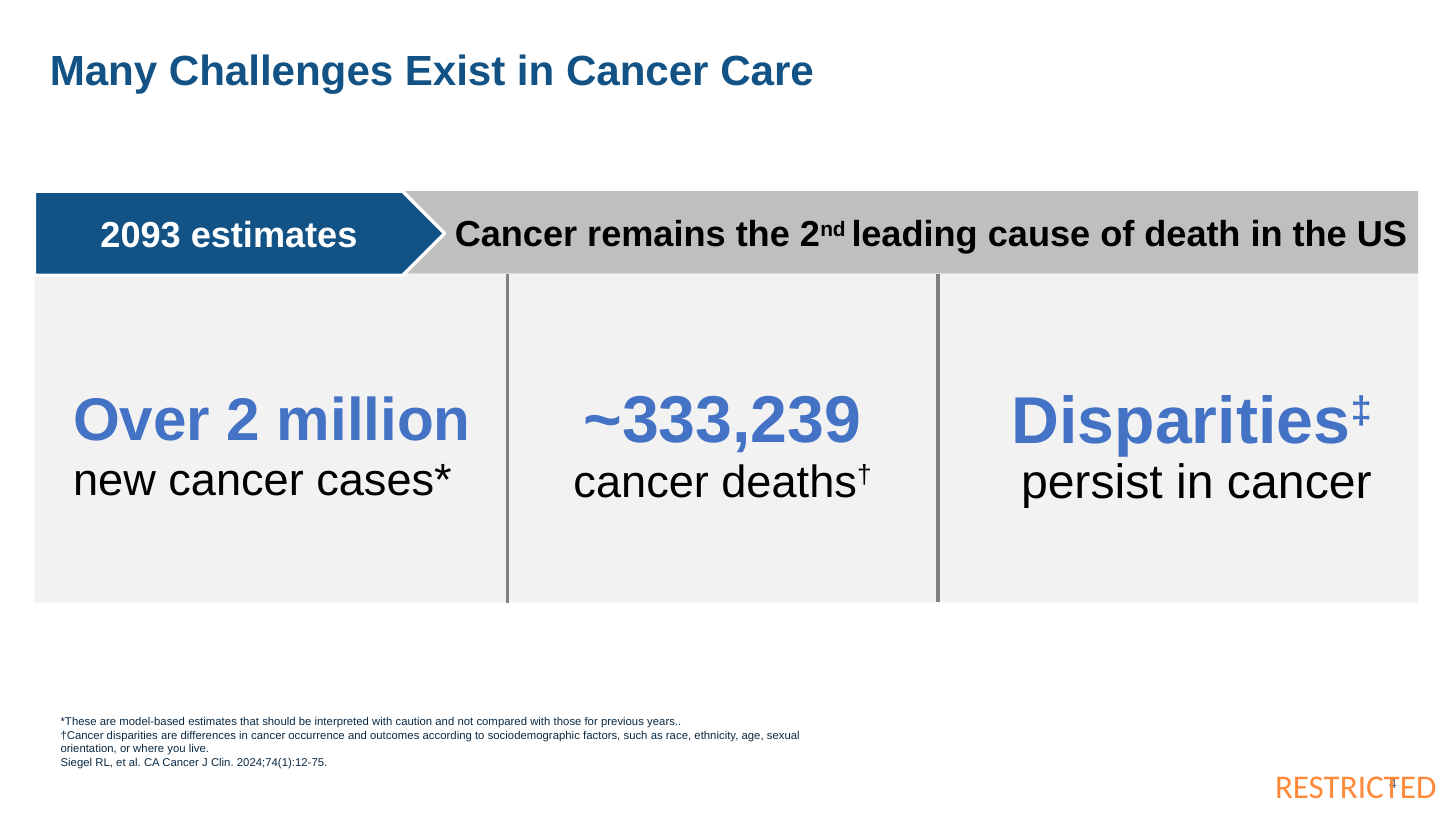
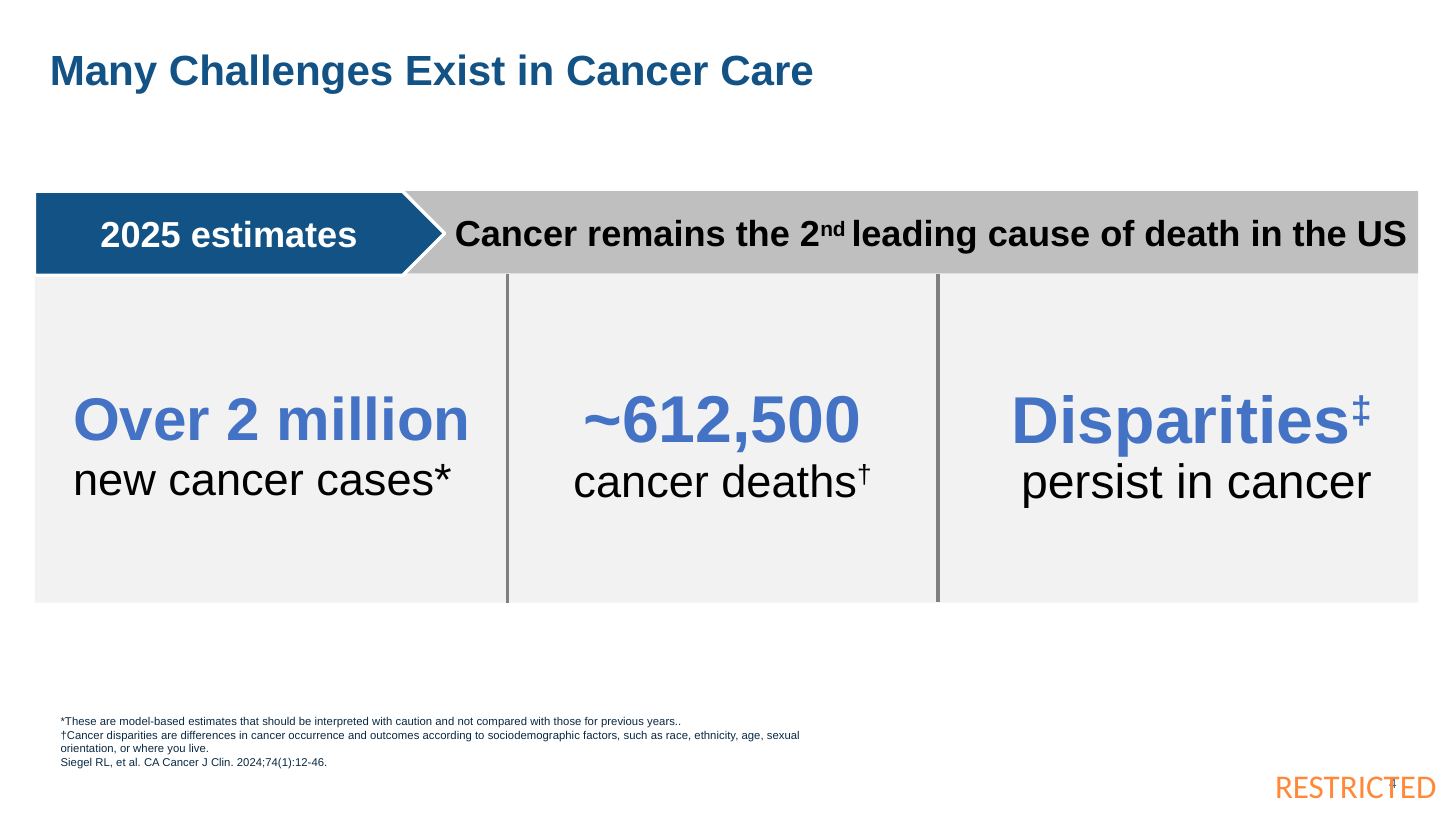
2093: 2093 -> 2025
~333,239: ~333,239 -> ~612,500
2024;74(1):12-75: 2024;74(1):12-75 -> 2024;74(1):12-46
